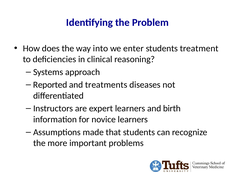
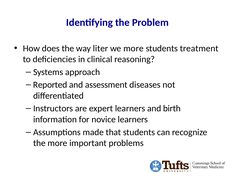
into: into -> liter
we enter: enter -> more
treatments: treatments -> assessment
